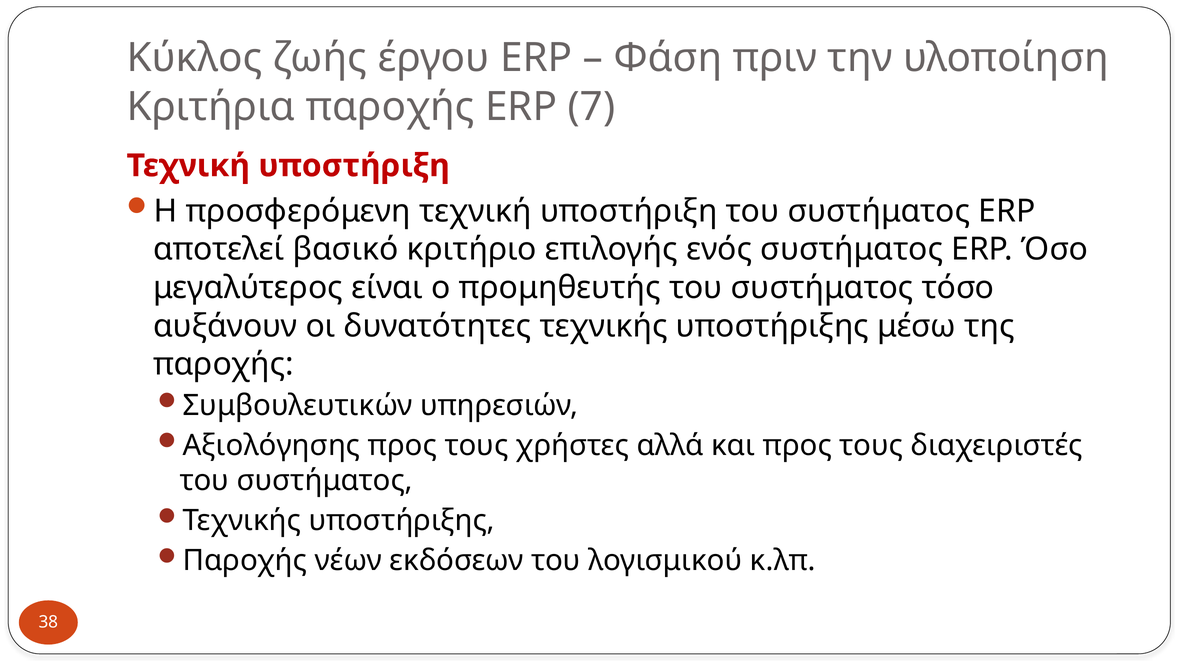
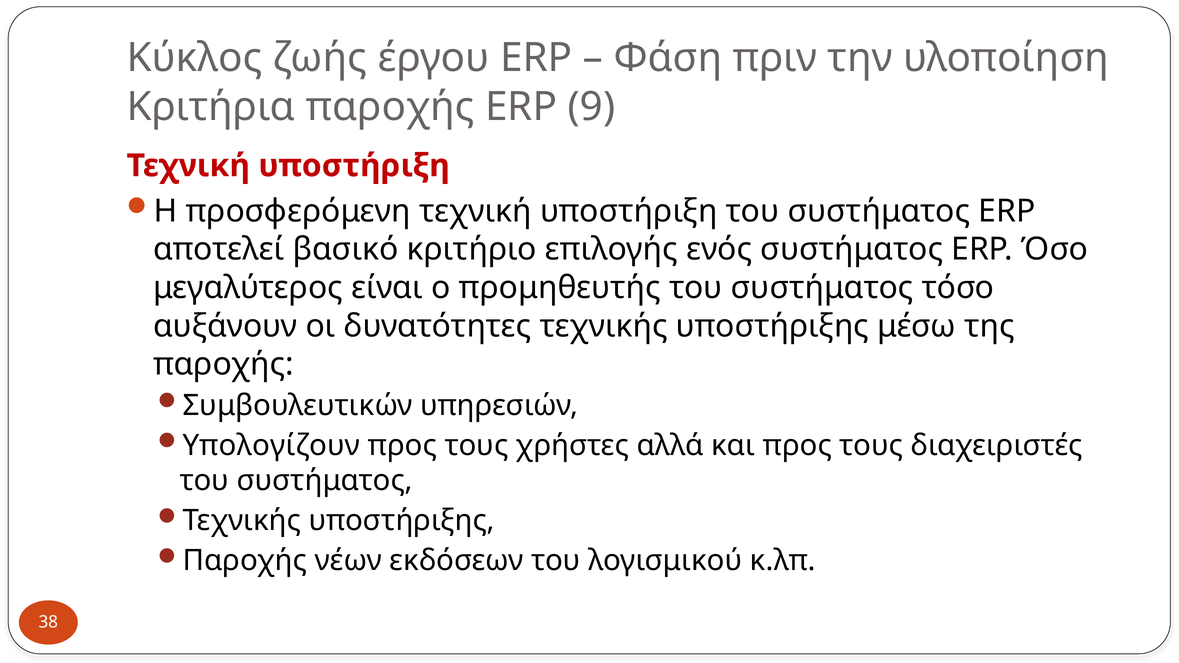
7: 7 -> 9
Αξιολόγησης: Αξιολόγησης -> Υπολογίζουν
